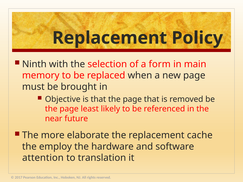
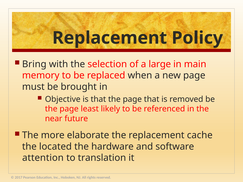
Ninth: Ninth -> Bring
form: form -> large
employ: employ -> located
